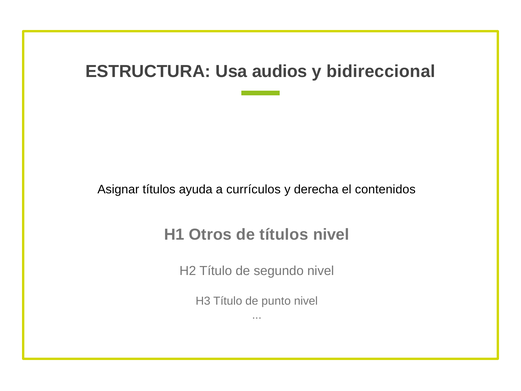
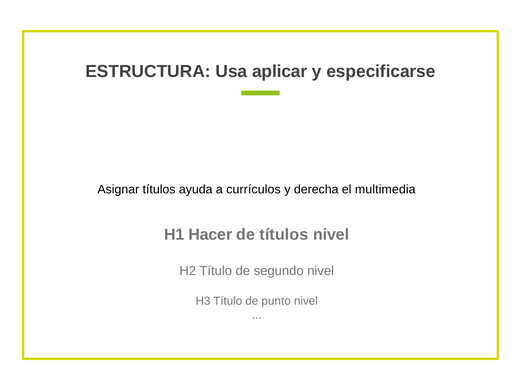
audios: audios -> aplicar
bidireccional: bidireccional -> especificarse
contenidos: contenidos -> multimedia
Otros: Otros -> Hacer
